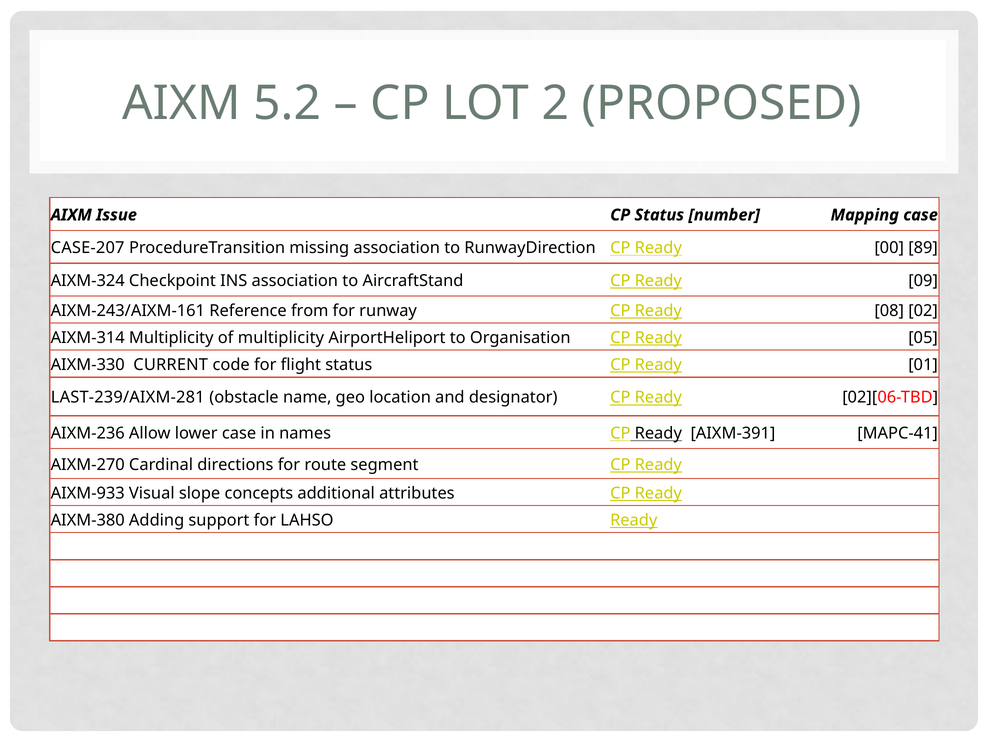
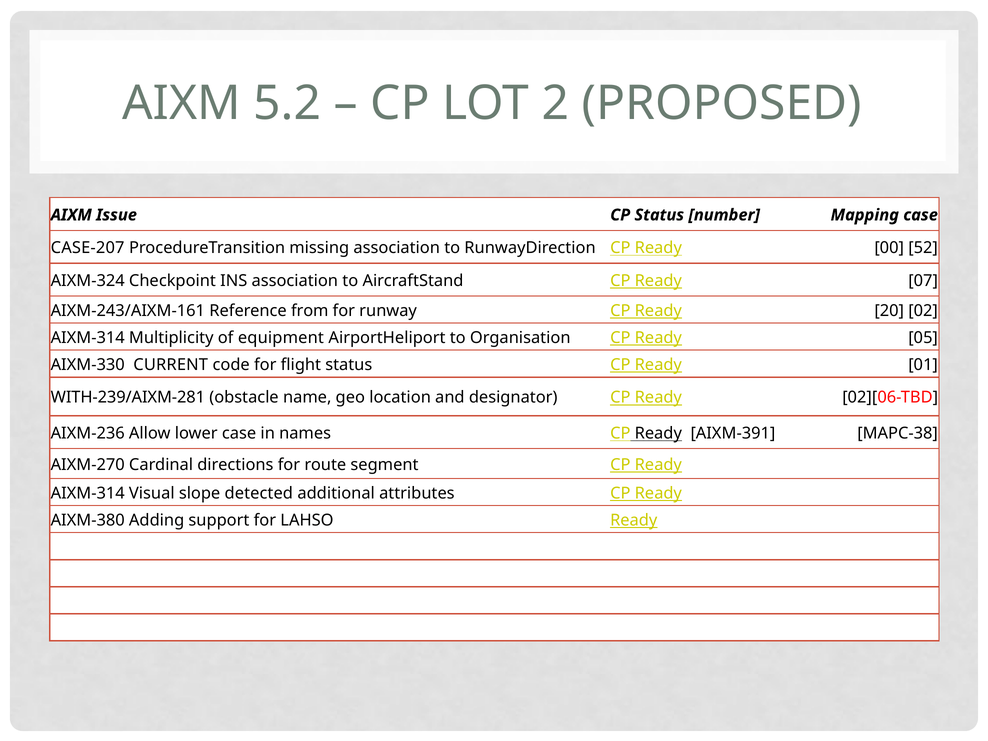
89: 89 -> 52
09: 09 -> 07
08: 08 -> 20
of multiplicity: multiplicity -> equipment
LAST-239/AIXM-281: LAST-239/AIXM-281 -> WITH-239/AIXM-281
MAPC-41: MAPC-41 -> MAPC-38
AIXM-933 at (88, 493): AIXM-933 -> AIXM-314
concepts: concepts -> detected
